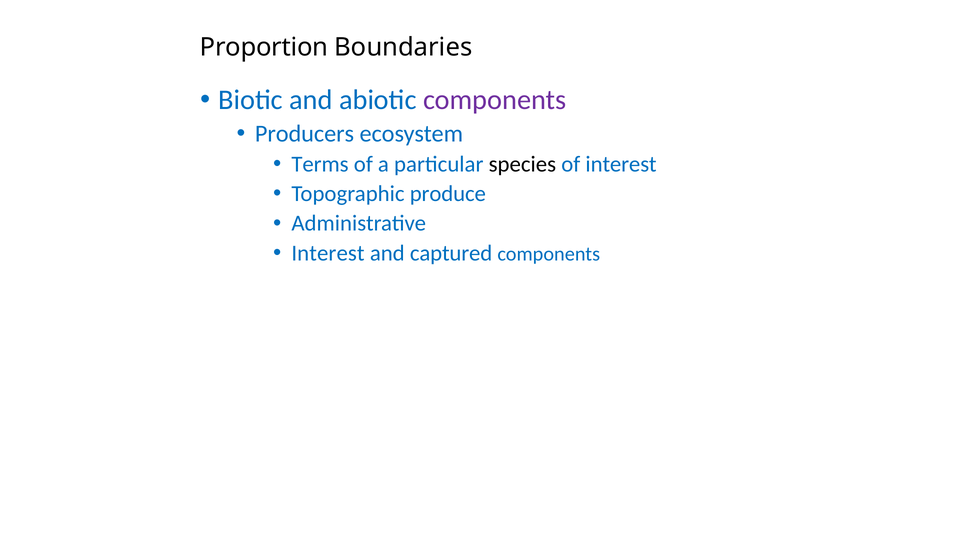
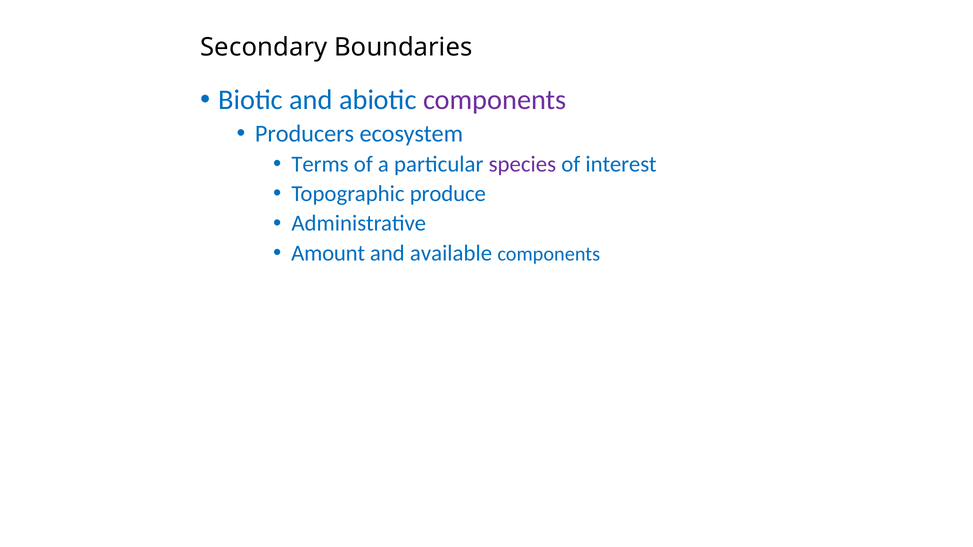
Proportion: Proportion -> Secondary
species colour: black -> purple
Interest at (328, 253): Interest -> Amount
captured: captured -> available
